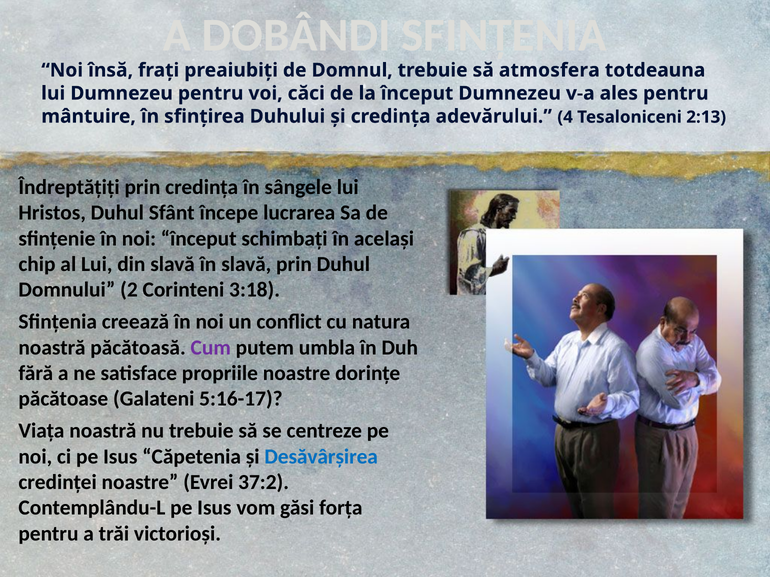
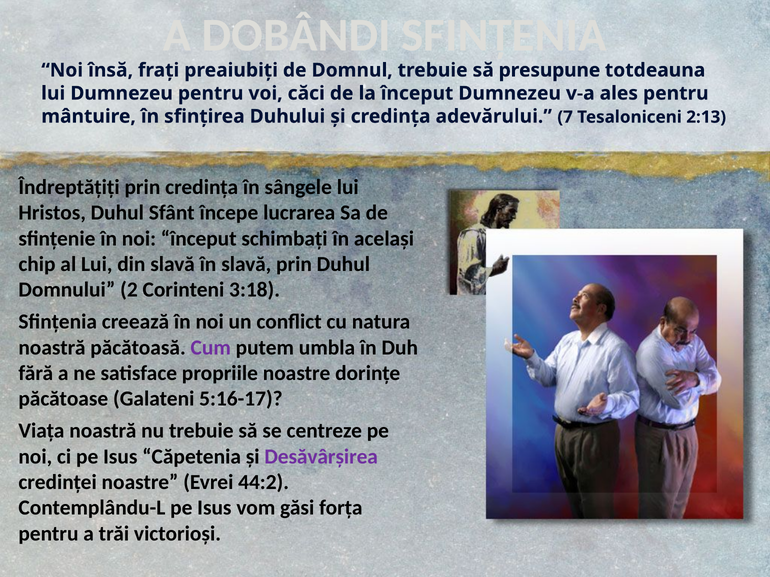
atmosfera: atmosfera -> presupune
4: 4 -> 7
Desăvârșirea colour: blue -> purple
37:2: 37:2 -> 44:2
